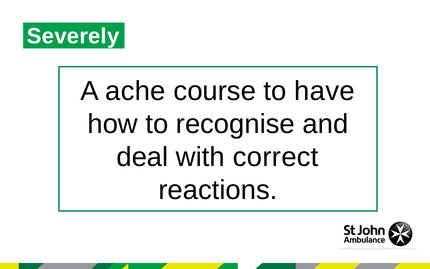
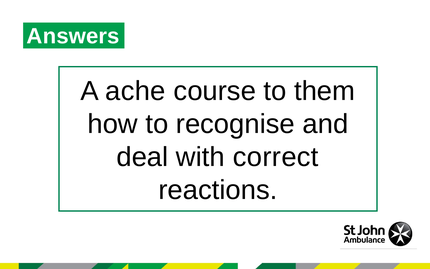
Severely: Severely -> Answers
have: have -> them
